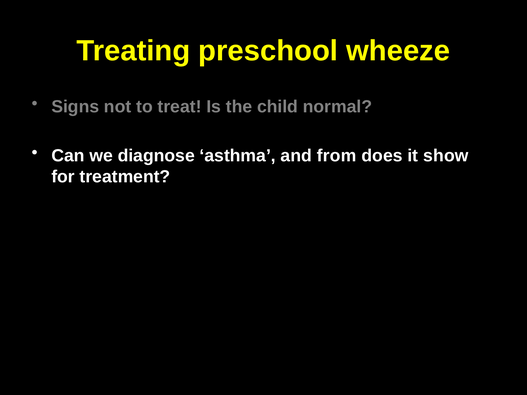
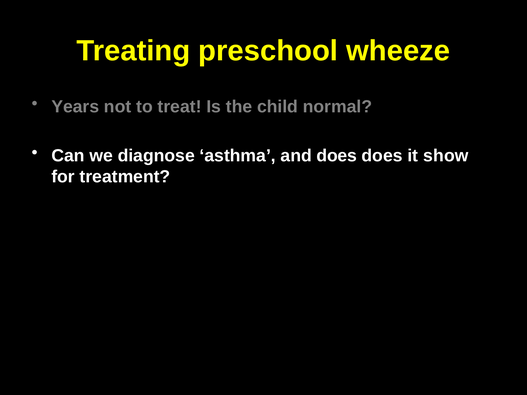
Signs: Signs -> Years
and from: from -> does
